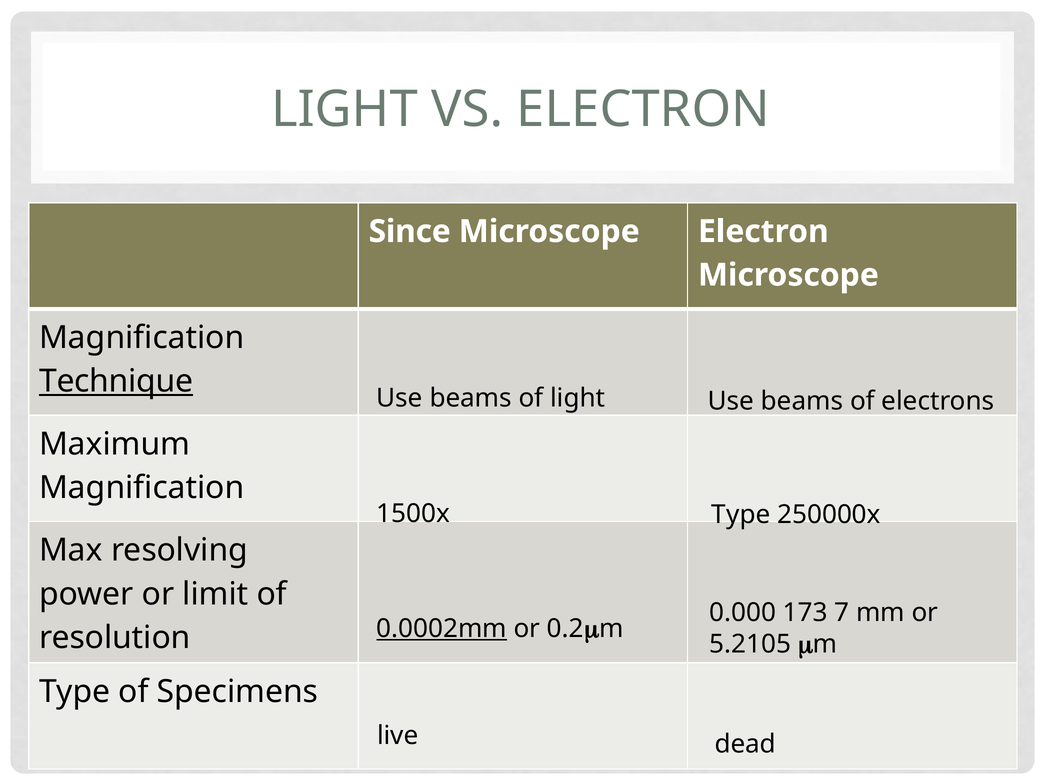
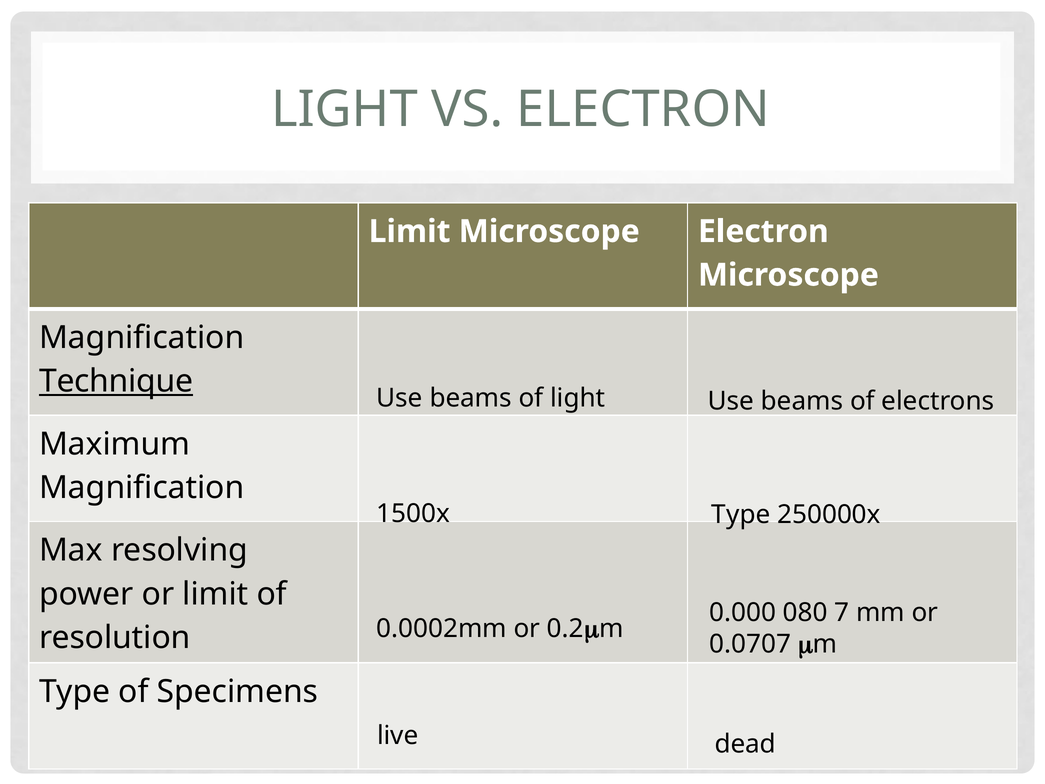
Since at (410, 231): Since -> Limit
173: 173 -> 080
0.0002mm underline: present -> none
5.2105: 5.2105 -> 0.0707
